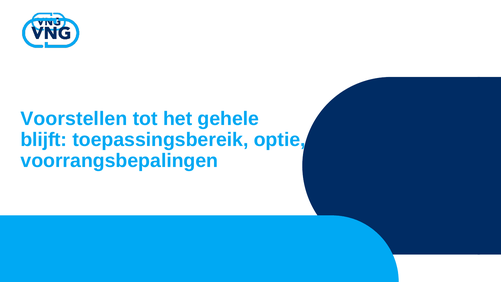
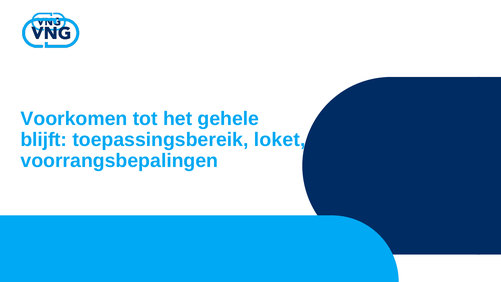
Voorstellen: Voorstellen -> Voorkomen
optie: optie -> loket
